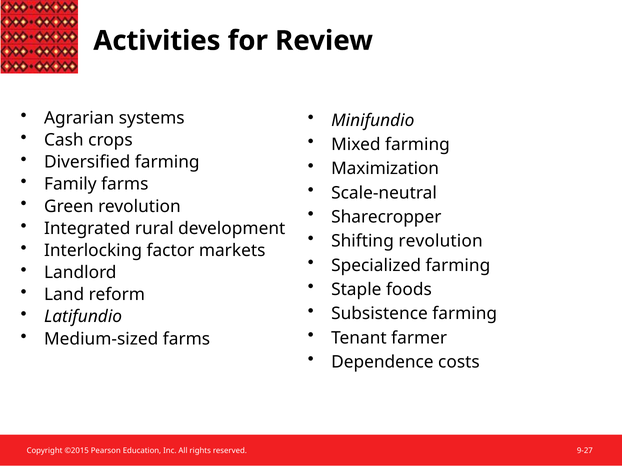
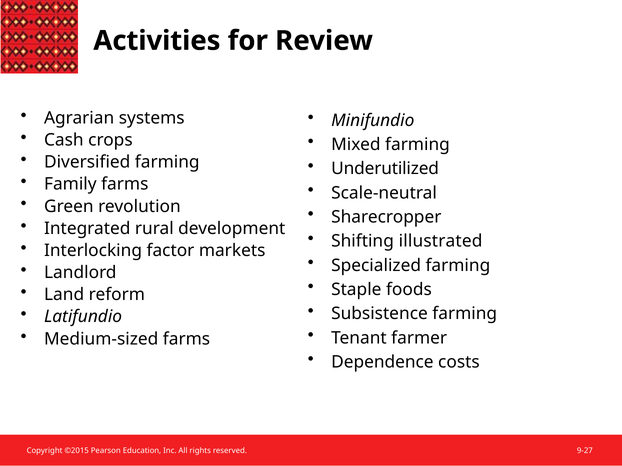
Maximization: Maximization -> Underutilized
Shifting revolution: revolution -> illustrated
